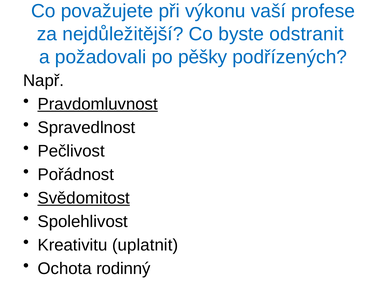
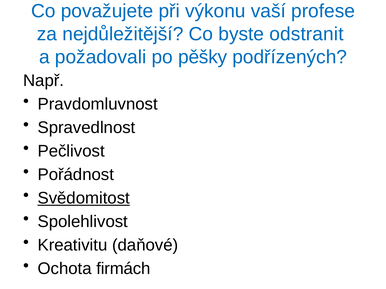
Pravdomluvnost underline: present -> none
uplatnit: uplatnit -> daňové
rodinný: rodinný -> firmách
